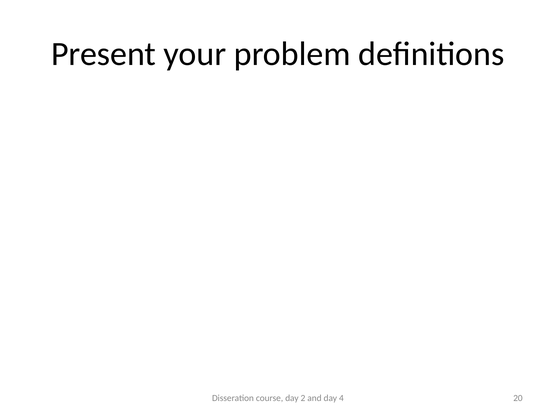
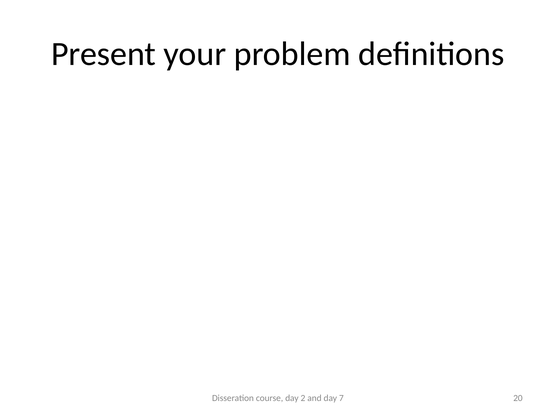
4: 4 -> 7
